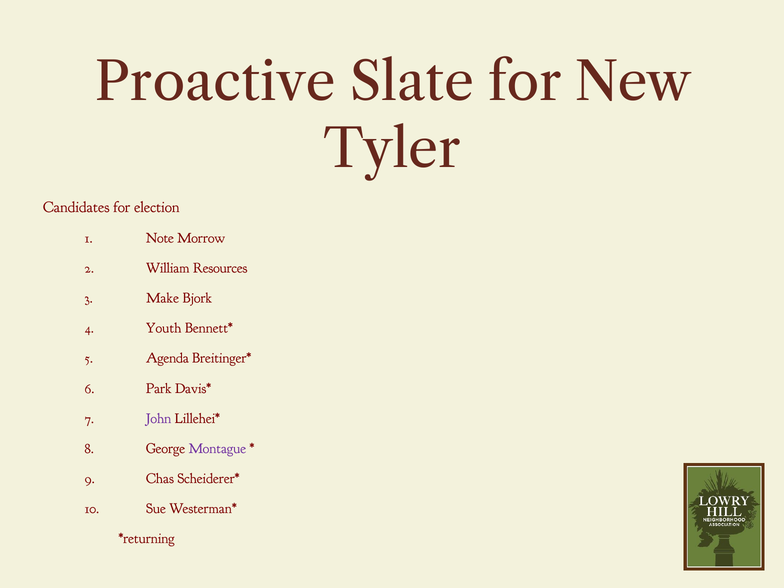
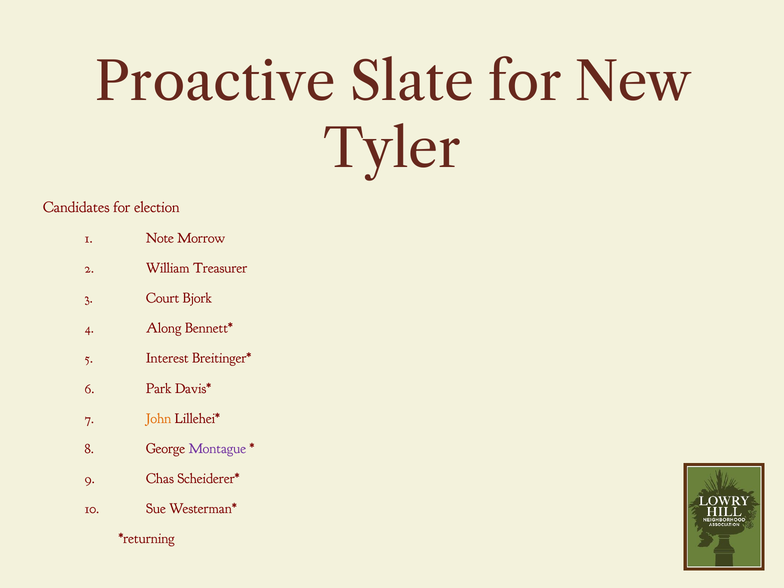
Resources: Resources -> Treasurer
Make: Make -> Court
Youth: Youth -> Along
Agenda: Agenda -> Interest
John colour: purple -> orange
